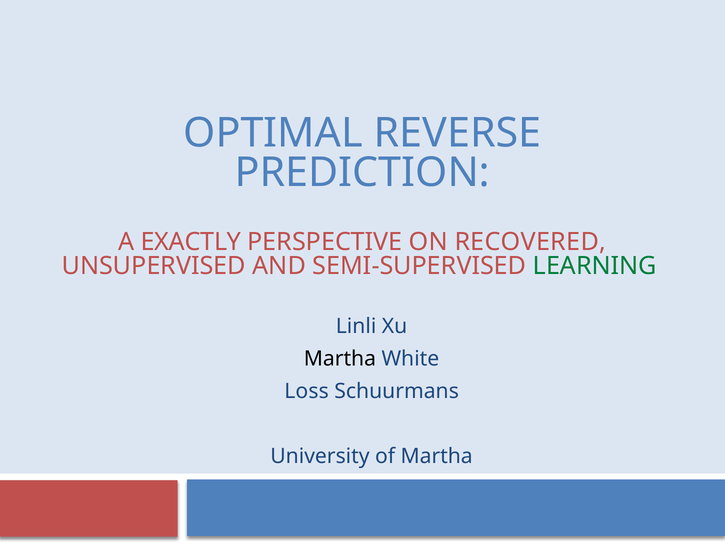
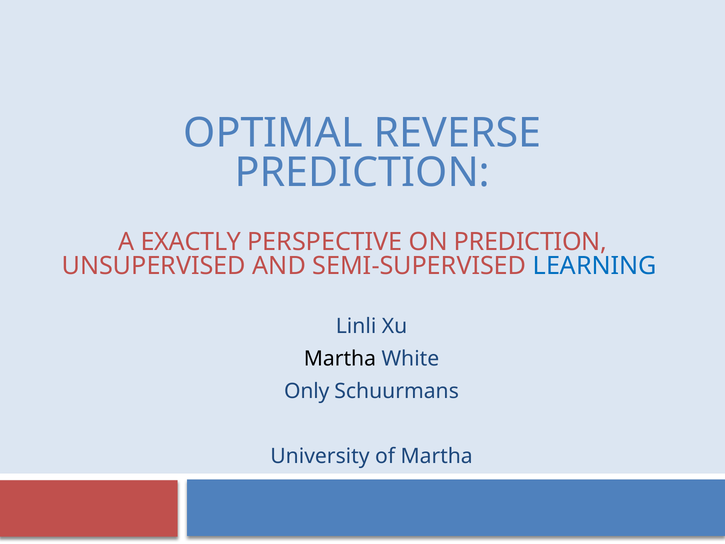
ON RECOVERED: RECOVERED -> PREDICTION
LEARNING colour: green -> blue
Loss: Loss -> Only
